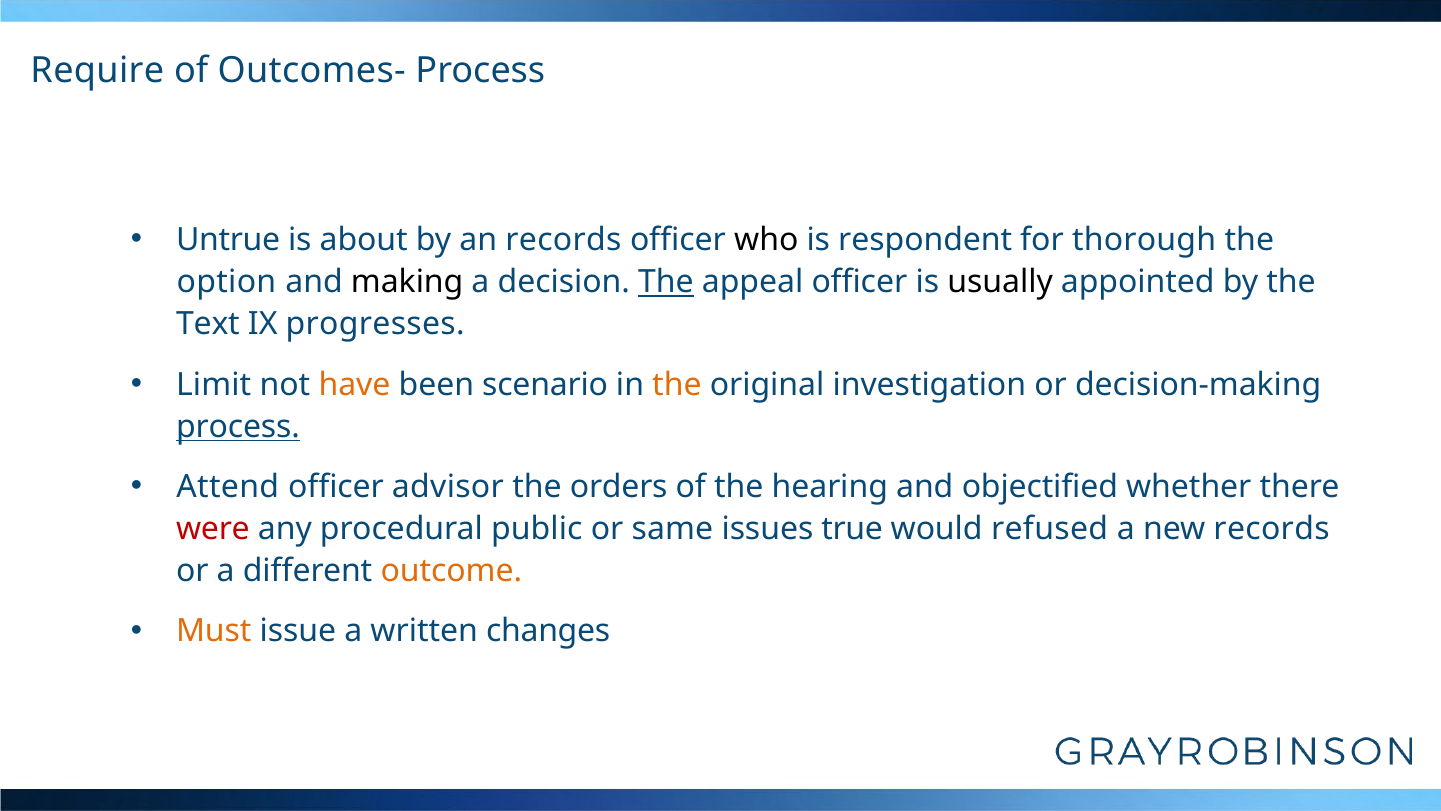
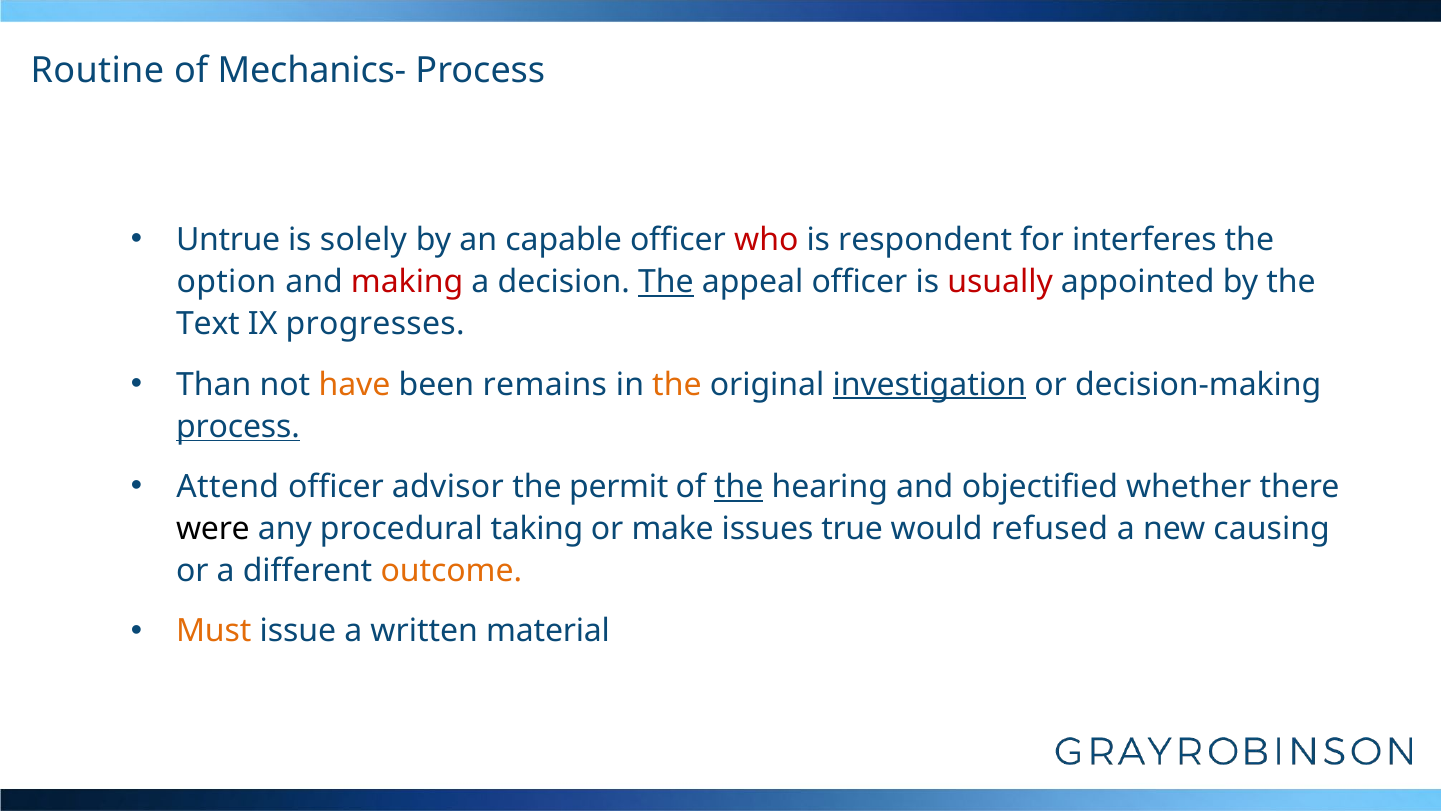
Require: Require -> Routine
Outcomes-: Outcomes- -> Mechanics-
about: about -> solely
an records: records -> capable
who colour: black -> red
thorough: thorough -> interferes
making colour: black -> red
usually colour: black -> red
Limit: Limit -> Than
scenario: scenario -> remains
investigation underline: none -> present
orders: orders -> permit
the at (739, 487) underline: none -> present
were colour: red -> black
public: public -> taking
same: same -> make
new records: records -> causing
changes: changes -> material
